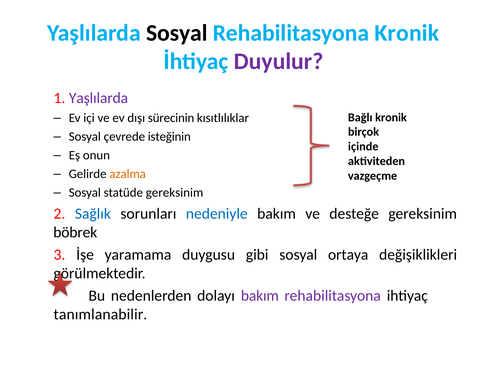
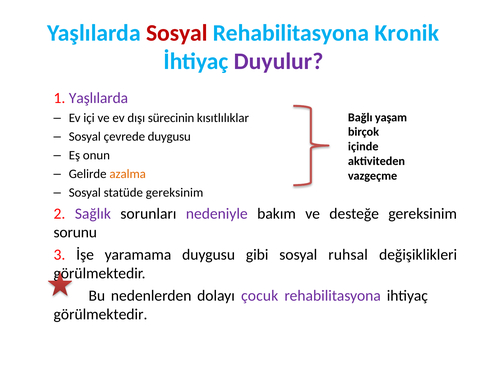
Sosyal at (177, 33) colour: black -> red
Bağlı kronik: kronik -> yaşam
çevrede isteğinin: isteğinin -> duygusu
Sağlık colour: blue -> purple
nedeniyle colour: blue -> purple
böbrek: böbrek -> sorunu
ortaya: ortaya -> ruhsal
dolayı bakım: bakım -> çocuk
tanımlanabilir at (100, 315): tanımlanabilir -> görülmektedir
